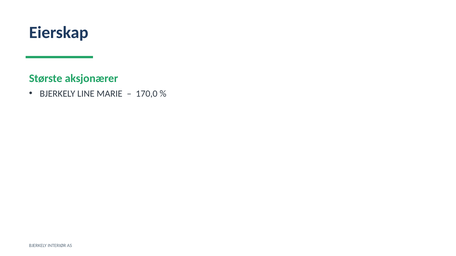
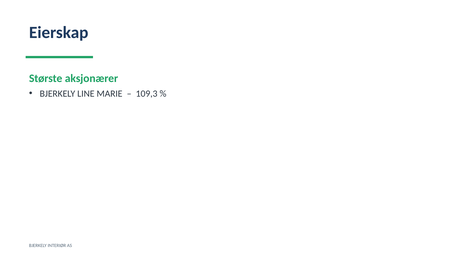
170,0: 170,0 -> 109,3
